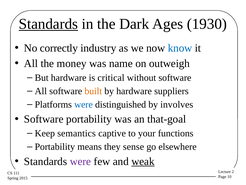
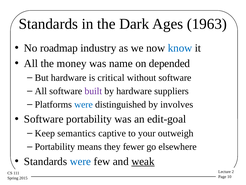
Standards at (48, 24) underline: present -> none
1930: 1930 -> 1963
correctly: correctly -> roadmap
outweigh: outweigh -> depended
built colour: orange -> purple
that-goal: that-goal -> edit-goal
functions: functions -> outweigh
sense: sense -> fewer
were at (80, 161) colour: purple -> blue
